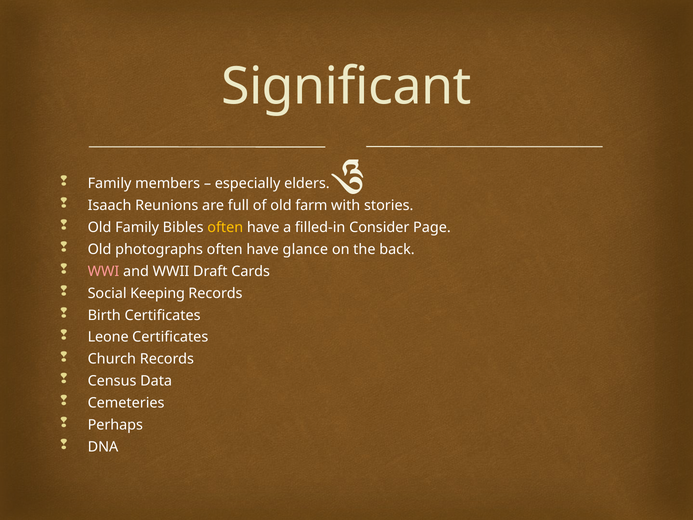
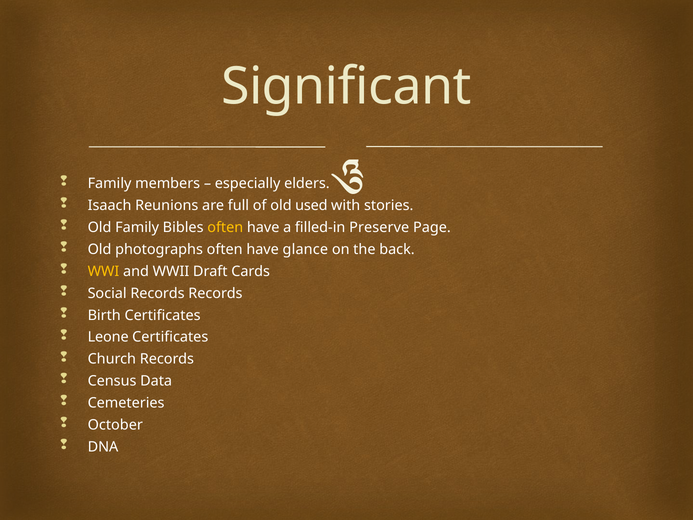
farm: farm -> used
Consider: Consider -> Preserve
WWI colour: pink -> yellow
Social Keeping: Keeping -> Records
Perhaps: Perhaps -> October
